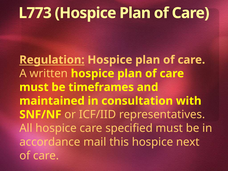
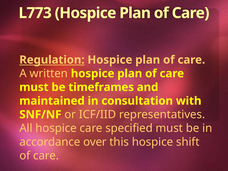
mail: mail -> over
next: next -> shift
